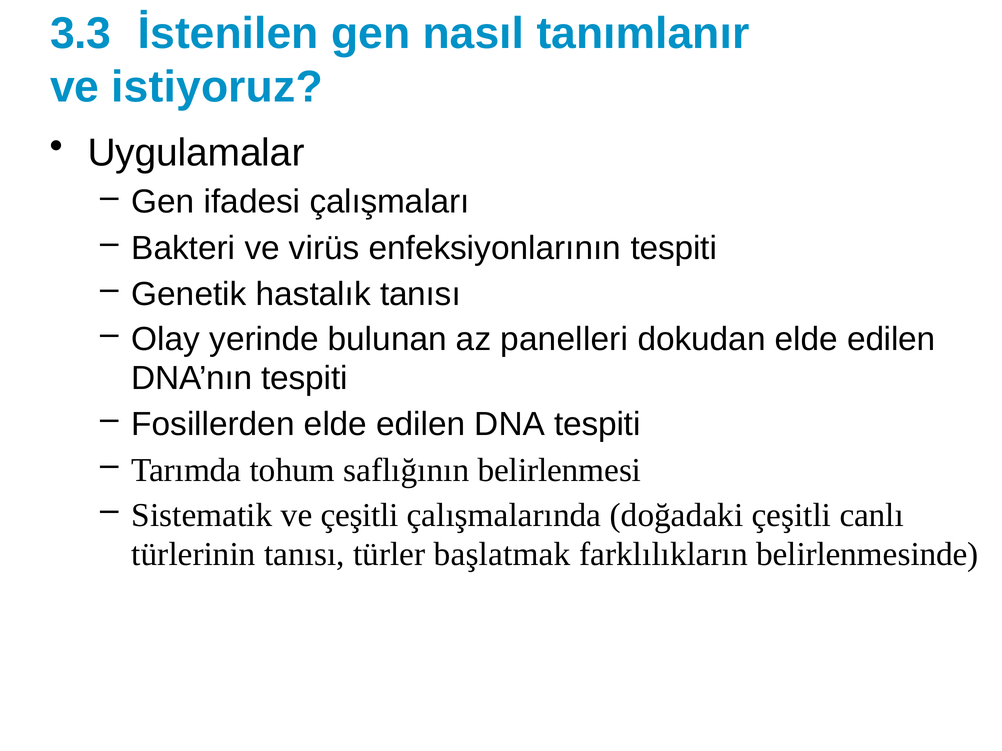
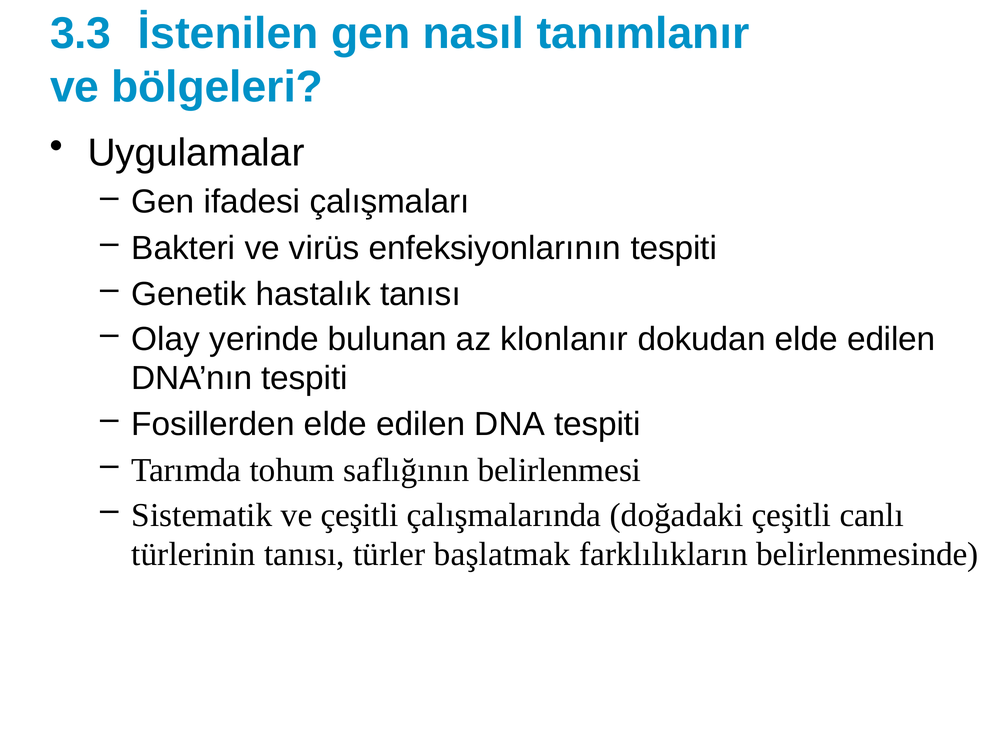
istiyoruz: istiyoruz -> bölgeleri
panelleri: panelleri -> klonlanır
